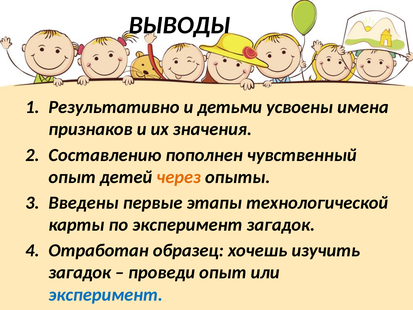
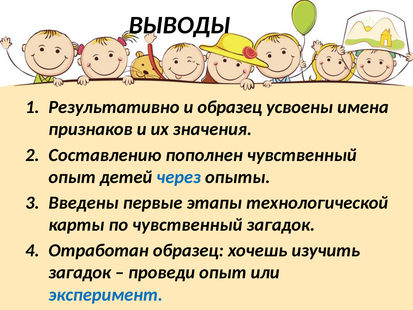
и детьми: детьми -> образец
через colour: orange -> blue
по эксперимент: эксперимент -> чувственный
